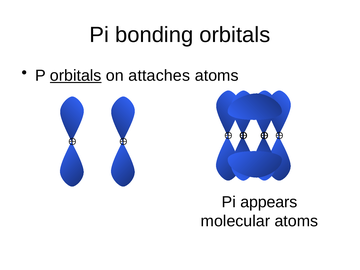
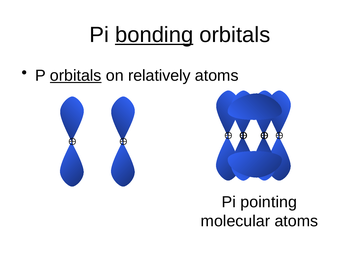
bonding underline: none -> present
attaches: attaches -> relatively
appears: appears -> pointing
